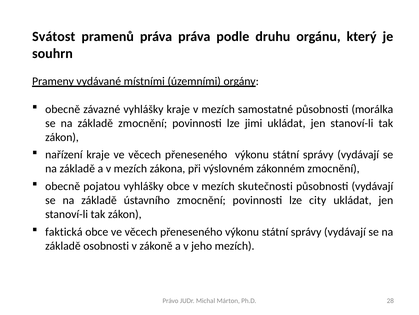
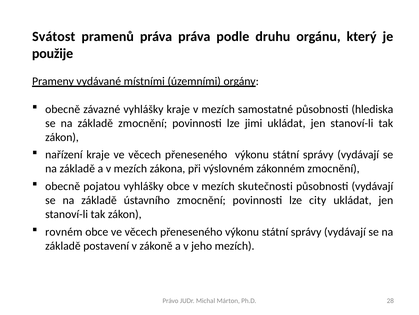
souhrn: souhrn -> použije
morálka: morálka -> hlediska
faktická: faktická -> rovném
osobnosti: osobnosti -> postavení
